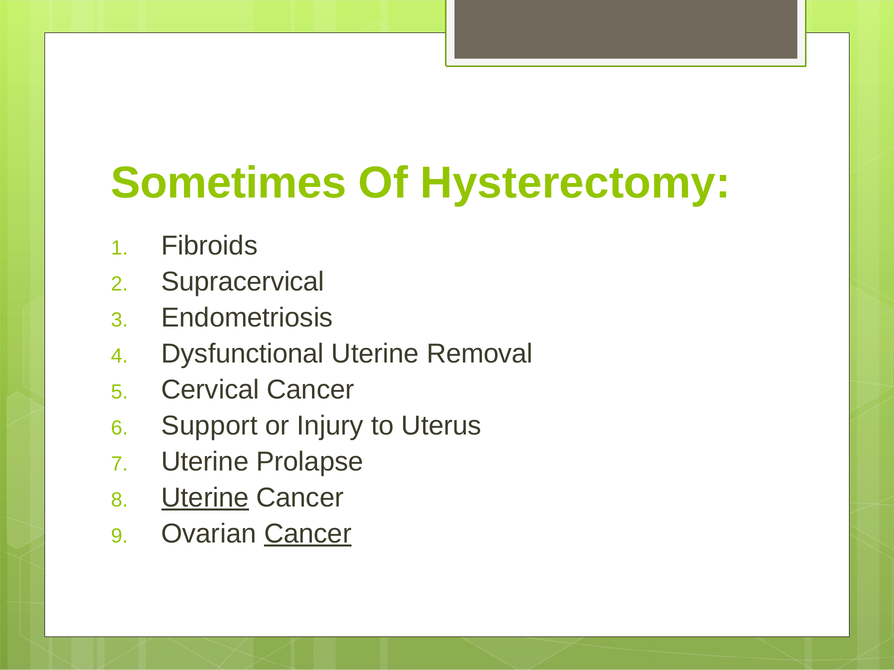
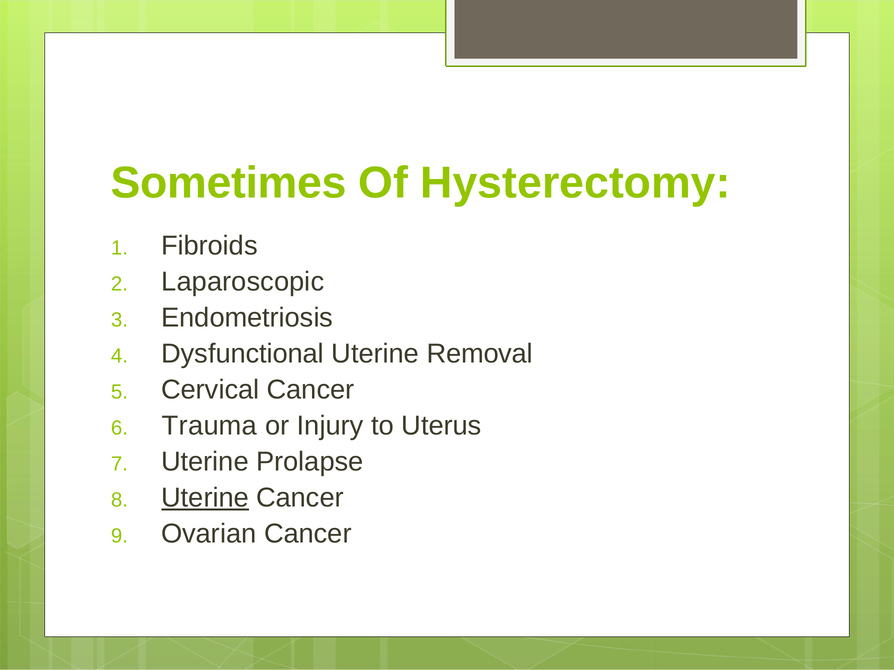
Supracervical: Supracervical -> Laparoscopic
Support: Support -> Trauma
Cancer at (308, 534) underline: present -> none
